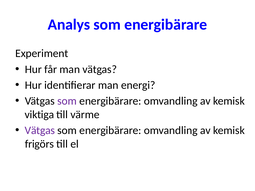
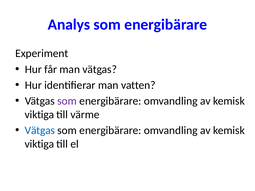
energi: energi -> vatten
Vätgas at (40, 131) colour: purple -> blue
frigörs at (39, 144): frigörs -> viktiga
